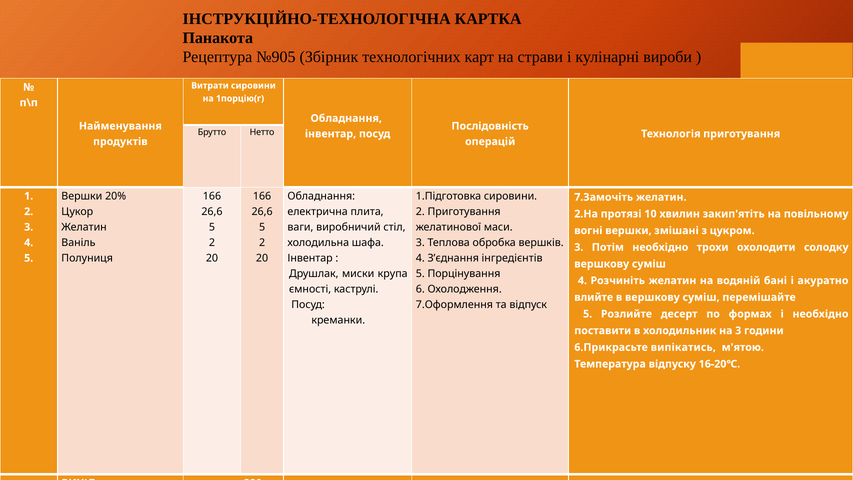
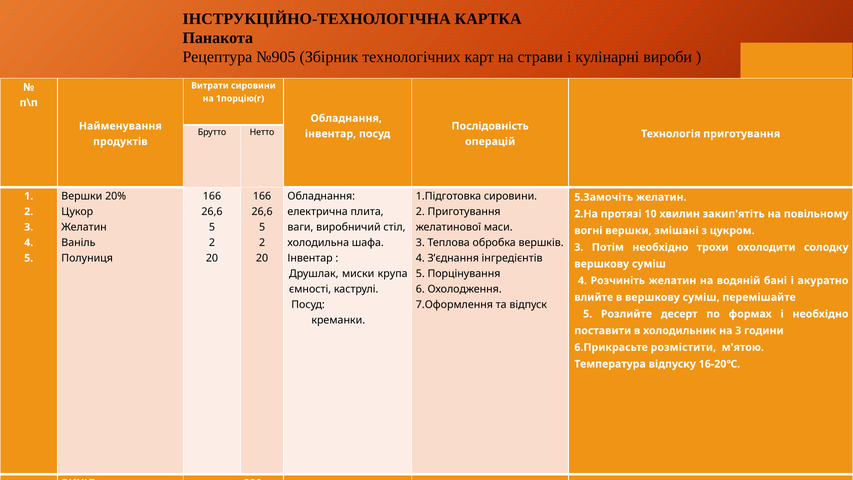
7.Замочіть: 7.Замочіть -> 5.Замочіть
випікатись: випікатись -> розмістити
